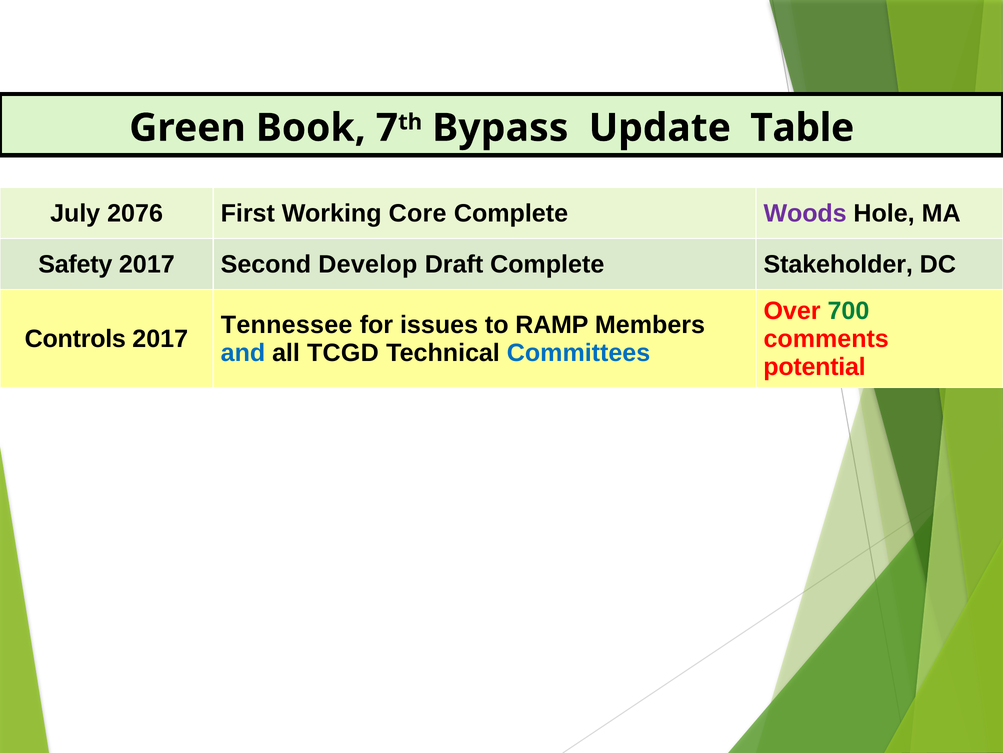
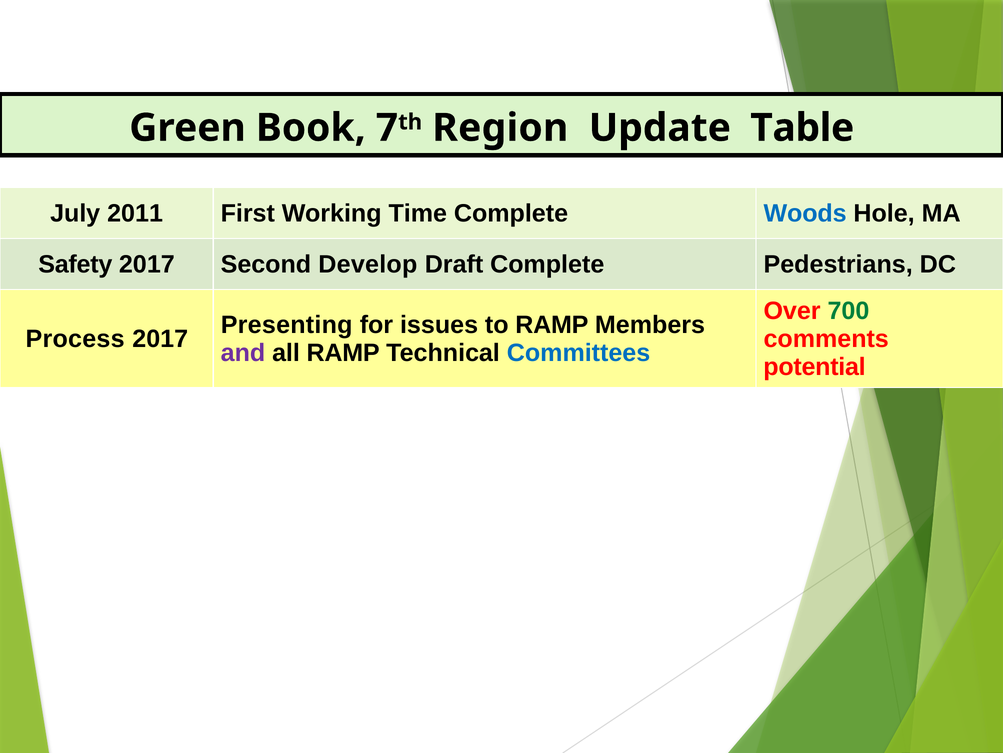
Bypass: Bypass -> Region
2076: 2076 -> 2011
Core: Core -> Time
Woods colour: purple -> blue
Stakeholder: Stakeholder -> Pedestrians
Tennessee: Tennessee -> Presenting
Controls: Controls -> Process
and colour: blue -> purple
all TCGD: TCGD -> RAMP
